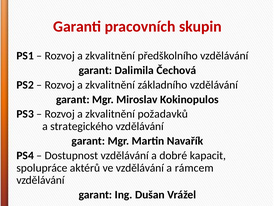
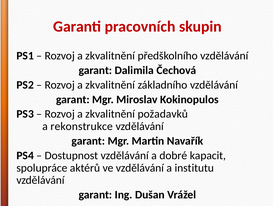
strategického: strategického -> rekonstrukce
rámcem: rámcem -> institutu
